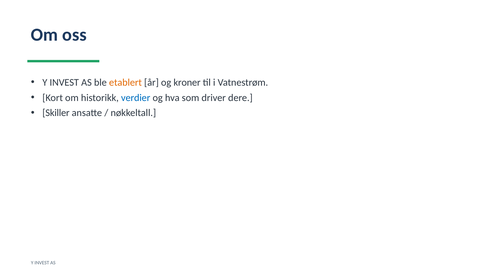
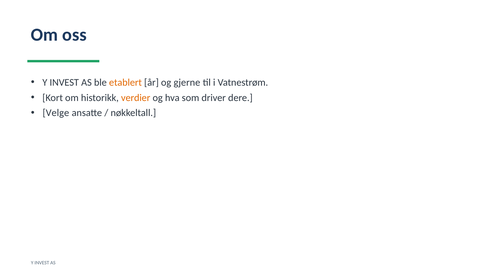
kroner: kroner -> gjerne
verdier colour: blue -> orange
Skiller: Skiller -> Velge
